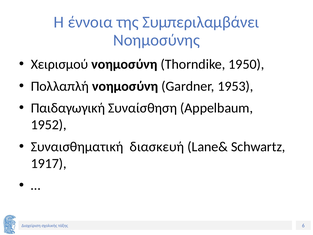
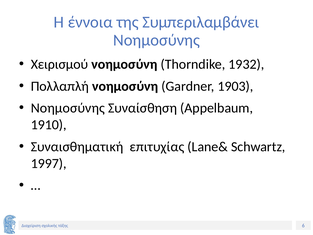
1950: 1950 -> 1932
1953: 1953 -> 1903
Παιδαγωγική at (68, 108): Παιδαγωγική -> Νοημοσύνης
1952: 1952 -> 1910
διασκευή: διασκευή -> επιτυχίας
1917: 1917 -> 1997
